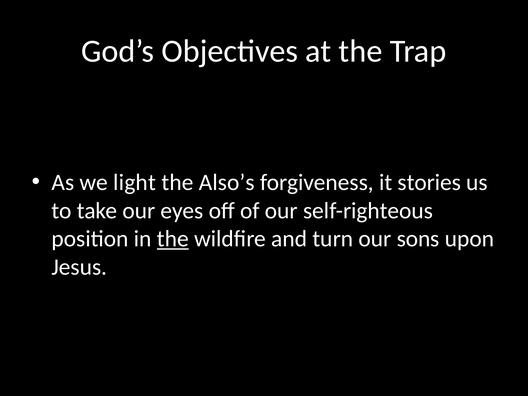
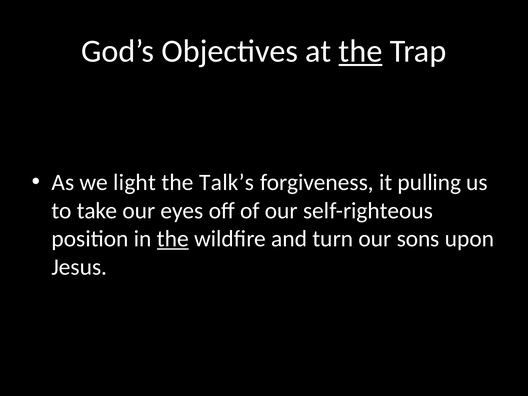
the at (361, 51) underline: none -> present
Also’s: Also’s -> Talk’s
stories: stories -> pulling
